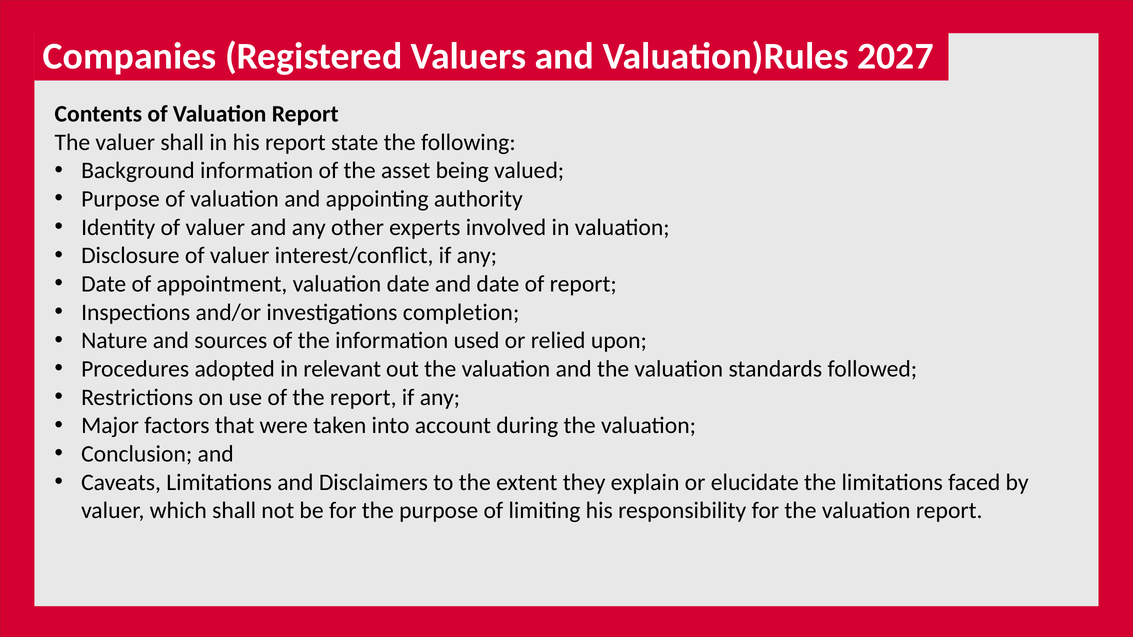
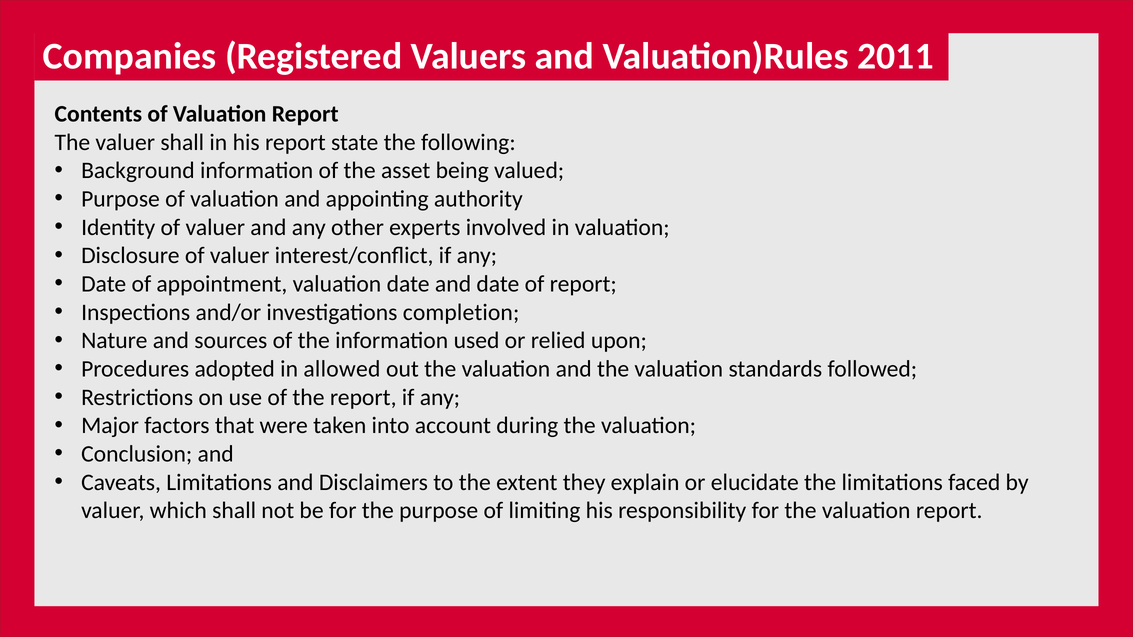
2027: 2027 -> 2011
relevant: relevant -> allowed
